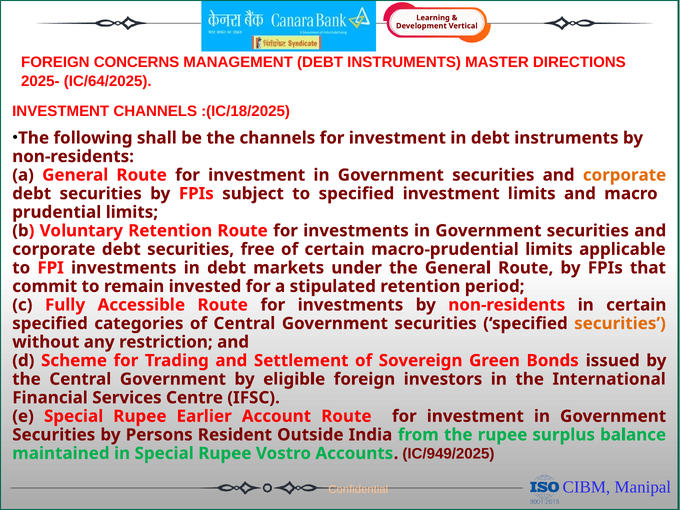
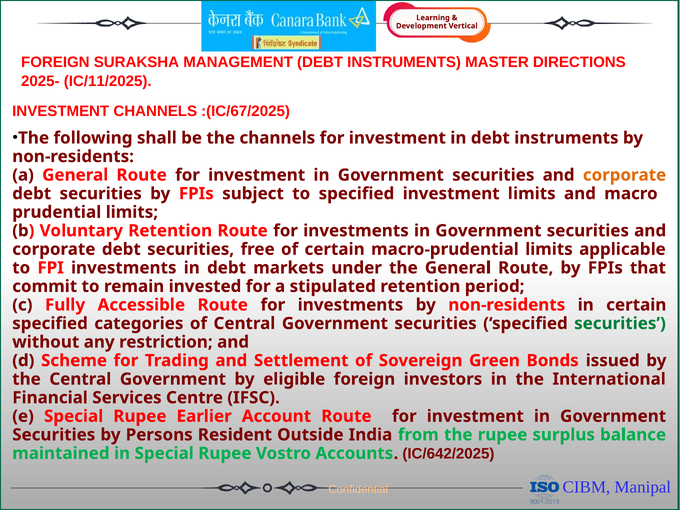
CONCERNS: CONCERNS -> SURAKSHA
IC/64/2025: IC/64/2025 -> IC/11/2025
:(IC/18/2025: :(IC/18/2025 -> :(IC/67/2025
securities at (620, 323) colour: orange -> green
IC/949/2025: IC/949/2025 -> IC/642/2025
